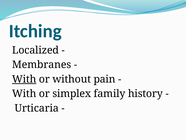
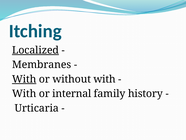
Localized underline: none -> present
without pain: pain -> with
simplex: simplex -> internal
